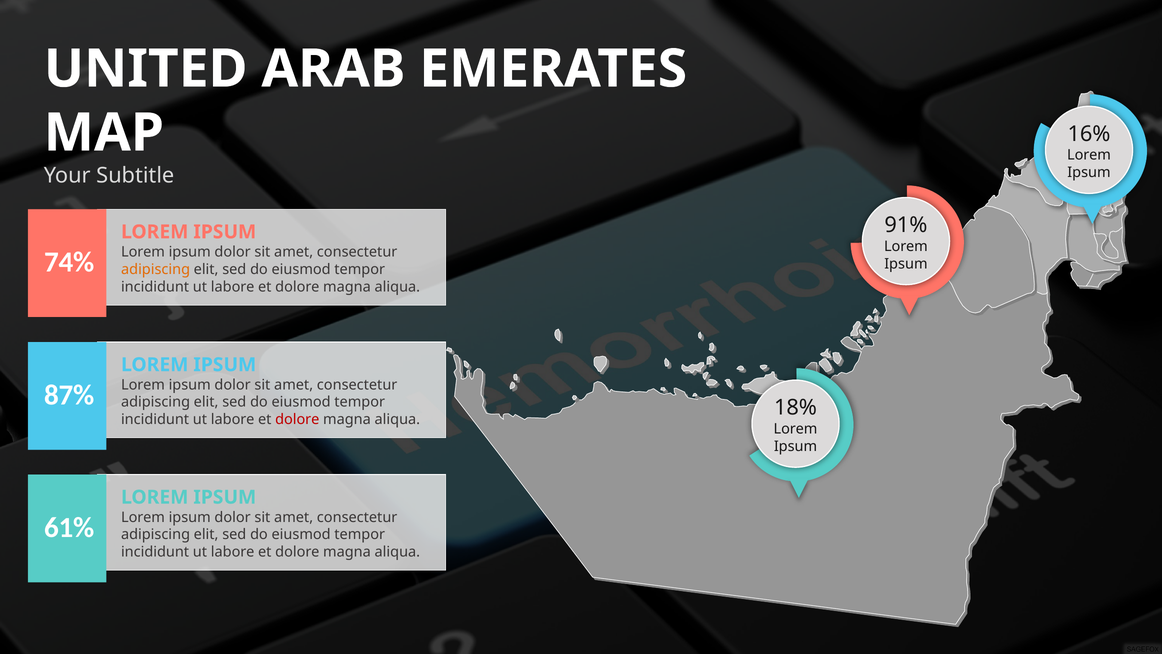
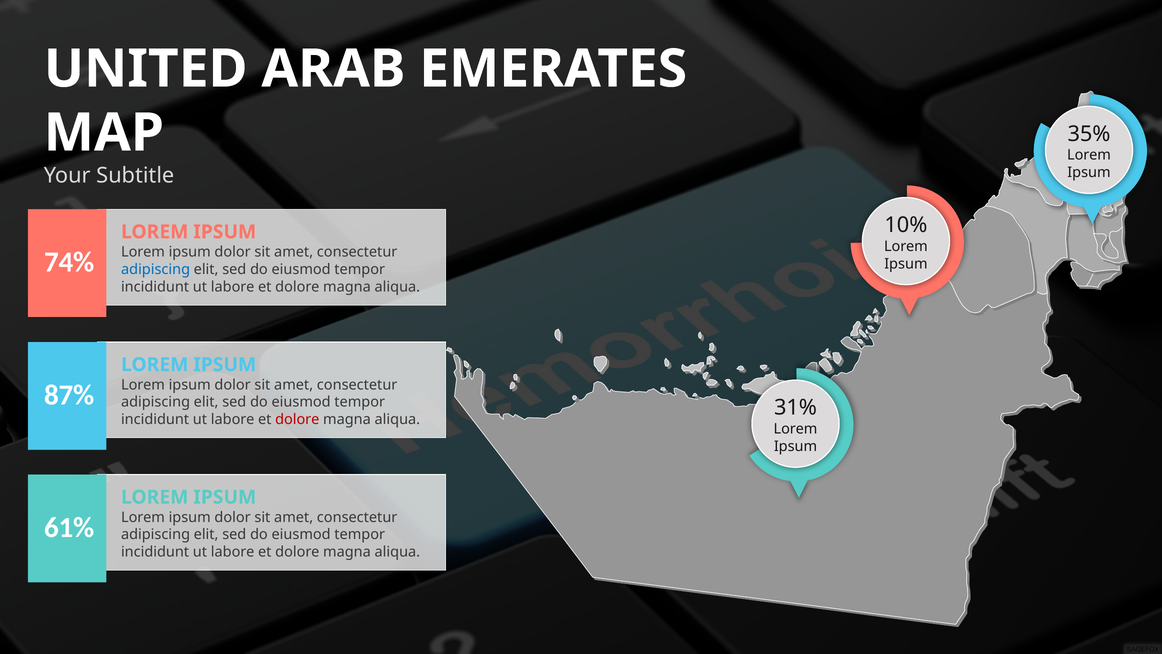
16%: 16% -> 35%
91%: 91% -> 10%
adipiscing at (156, 269) colour: orange -> blue
18%: 18% -> 31%
